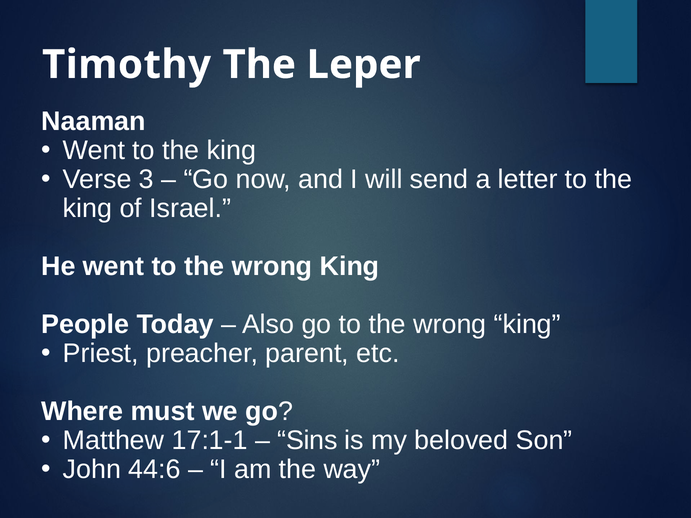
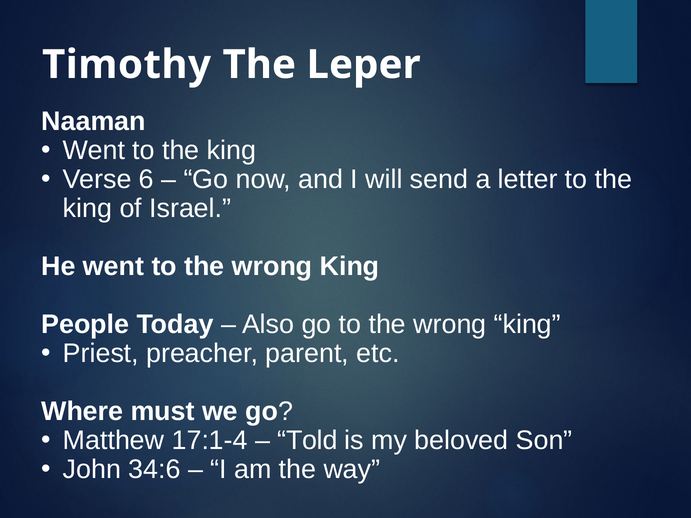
3: 3 -> 6
17:1-1: 17:1-1 -> 17:1-4
Sins: Sins -> Told
44:6: 44:6 -> 34:6
